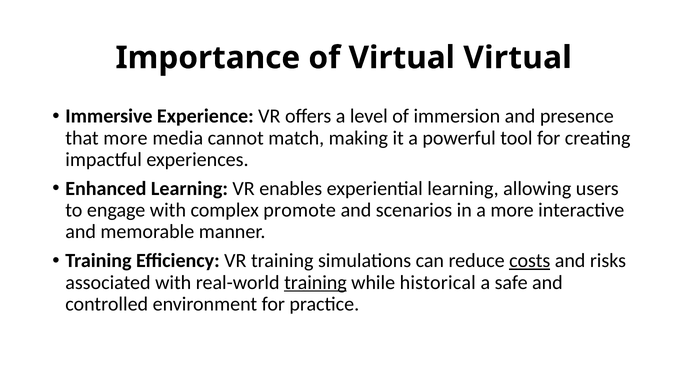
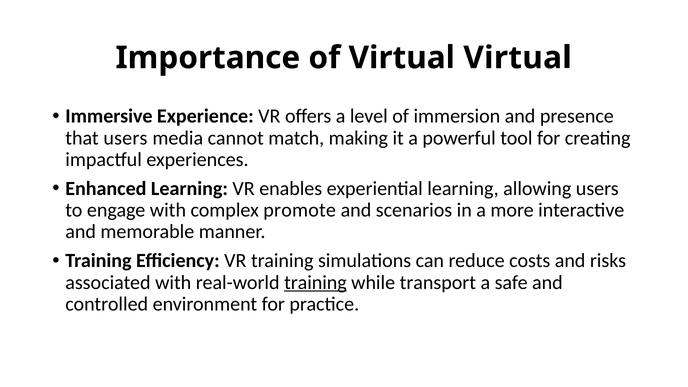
that more: more -> users
costs underline: present -> none
historical: historical -> transport
